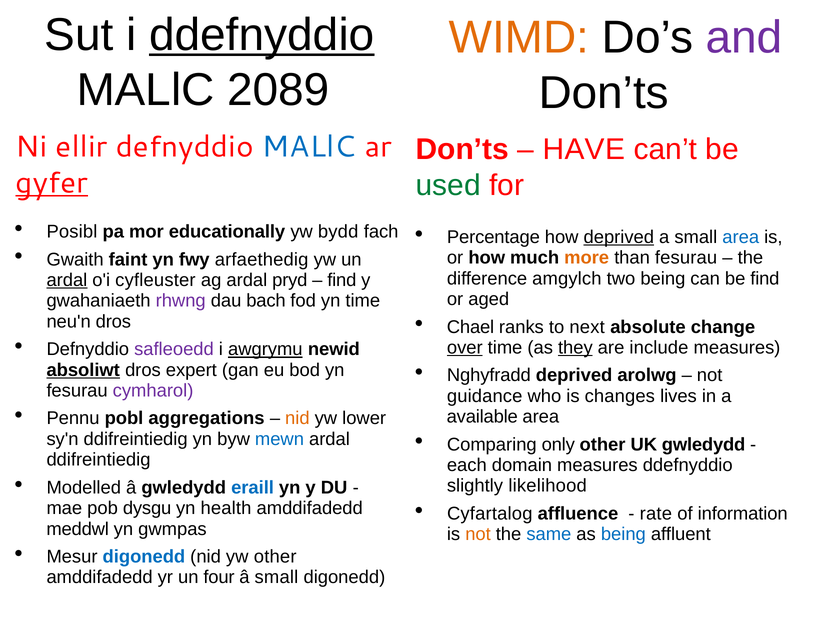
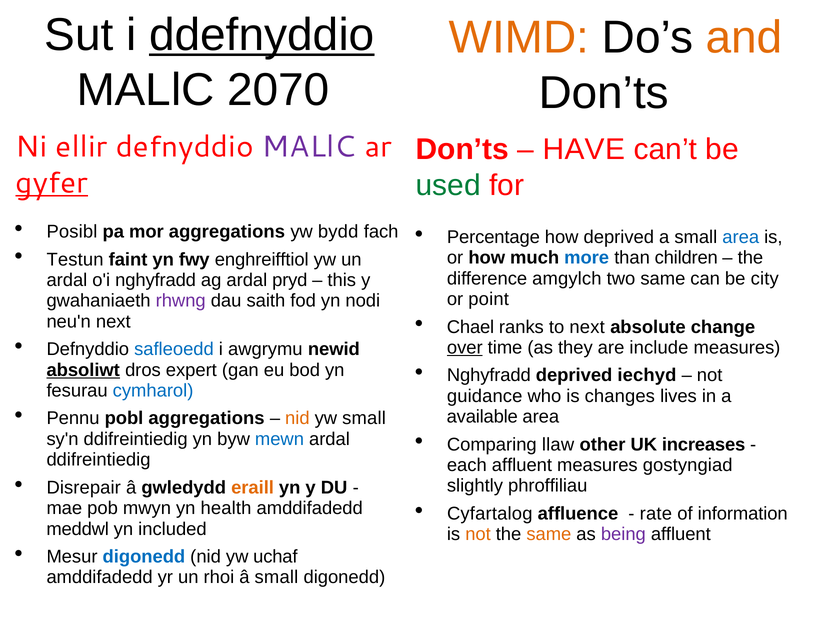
and colour: purple -> orange
2089: 2089 -> 2070
MALlC at (309, 147) colour: blue -> purple
mor educationally: educationally -> aggregations
deprived at (619, 237) underline: present -> none
more colour: orange -> blue
than fesurau: fesurau -> children
Gwaith: Gwaith -> Testun
arfaethedig: arfaethedig -> enghreifftiol
two being: being -> same
be find: find -> city
ardal at (67, 280) underline: present -> none
o'i cyfleuster: cyfleuster -> nghyfradd
find at (342, 280): find -> this
aged: aged -> point
bach: bach -> saith
yn time: time -> nodi
neu'n dros: dros -> next
they underline: present -> none
safleoedd colour: purple -> blue
awgrymu underline: present -> none
arolwg: arolwg -> iechyd
cymharol colour: purple -> blue
yw lower: lower -> small
only: only -> llaw
UK gwledydd: gwledydd -> increases
each domain: domain -> affluent
measures ddefnyddio: ddefnyddio -> gostyngiad
likelihood: likelihood -> phroffiliau
Modelled: Modelled -> Disrepair
eraill colour: blue -> orange
dysgu: dysgu -> mwyn
gwmpas: gwmpas -> included
same at (549, 534) colour: blue -> orange
being at (623, 534) colour: blue -> purple
yw other: other -> uchaf
four: four -> rhoi
